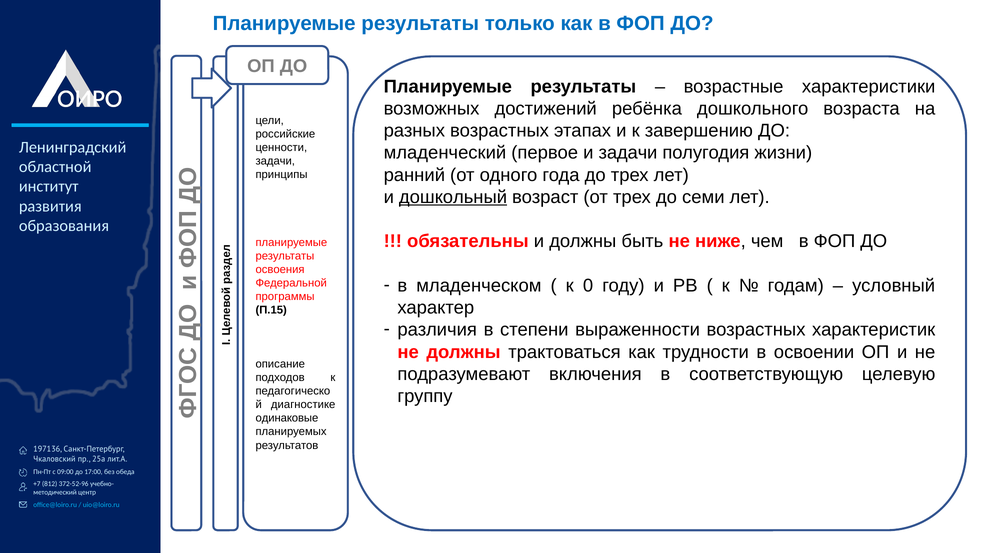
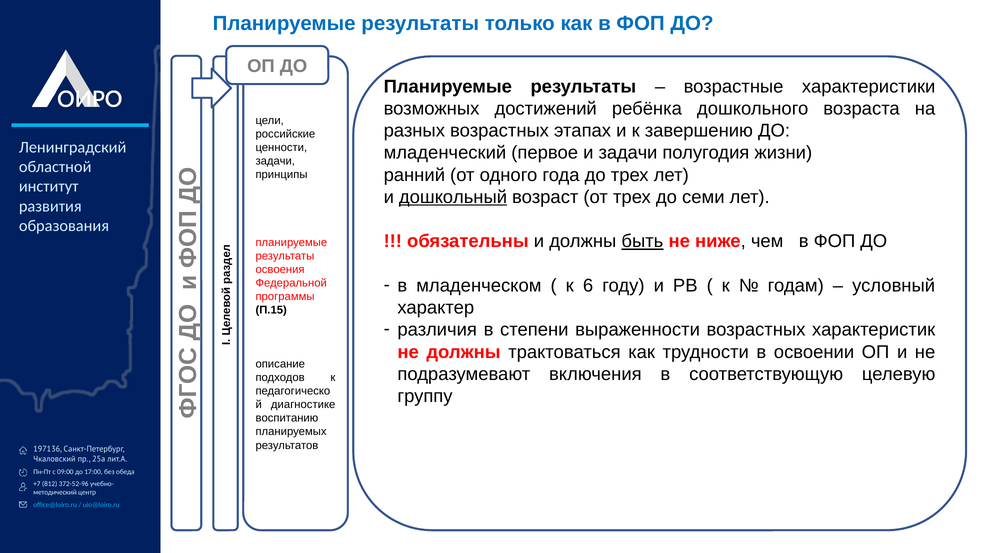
быть underline: none -> present
0: 0 -> 6
одинаковые: одинаковые -> воспитанию
